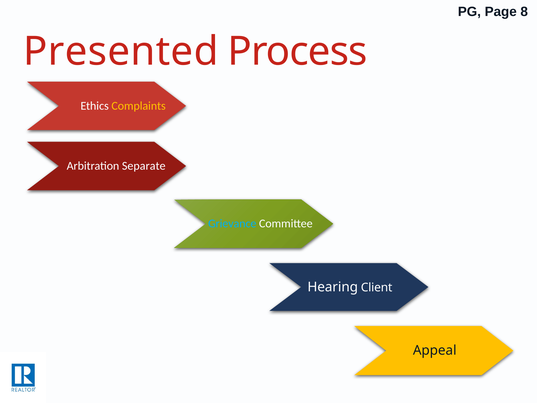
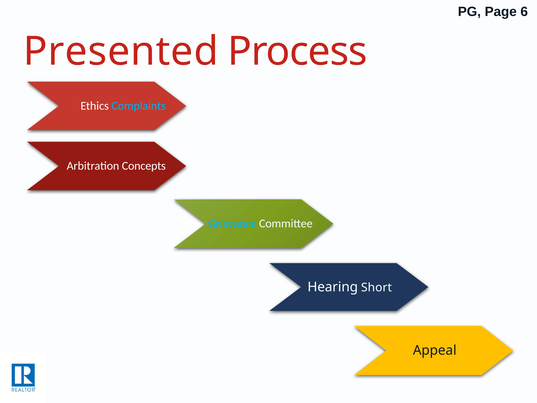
8: 8 -> 6
Complaints colour: yellow -> light blue
Separate: Separate -> Concepts
Client: Client -> Short
